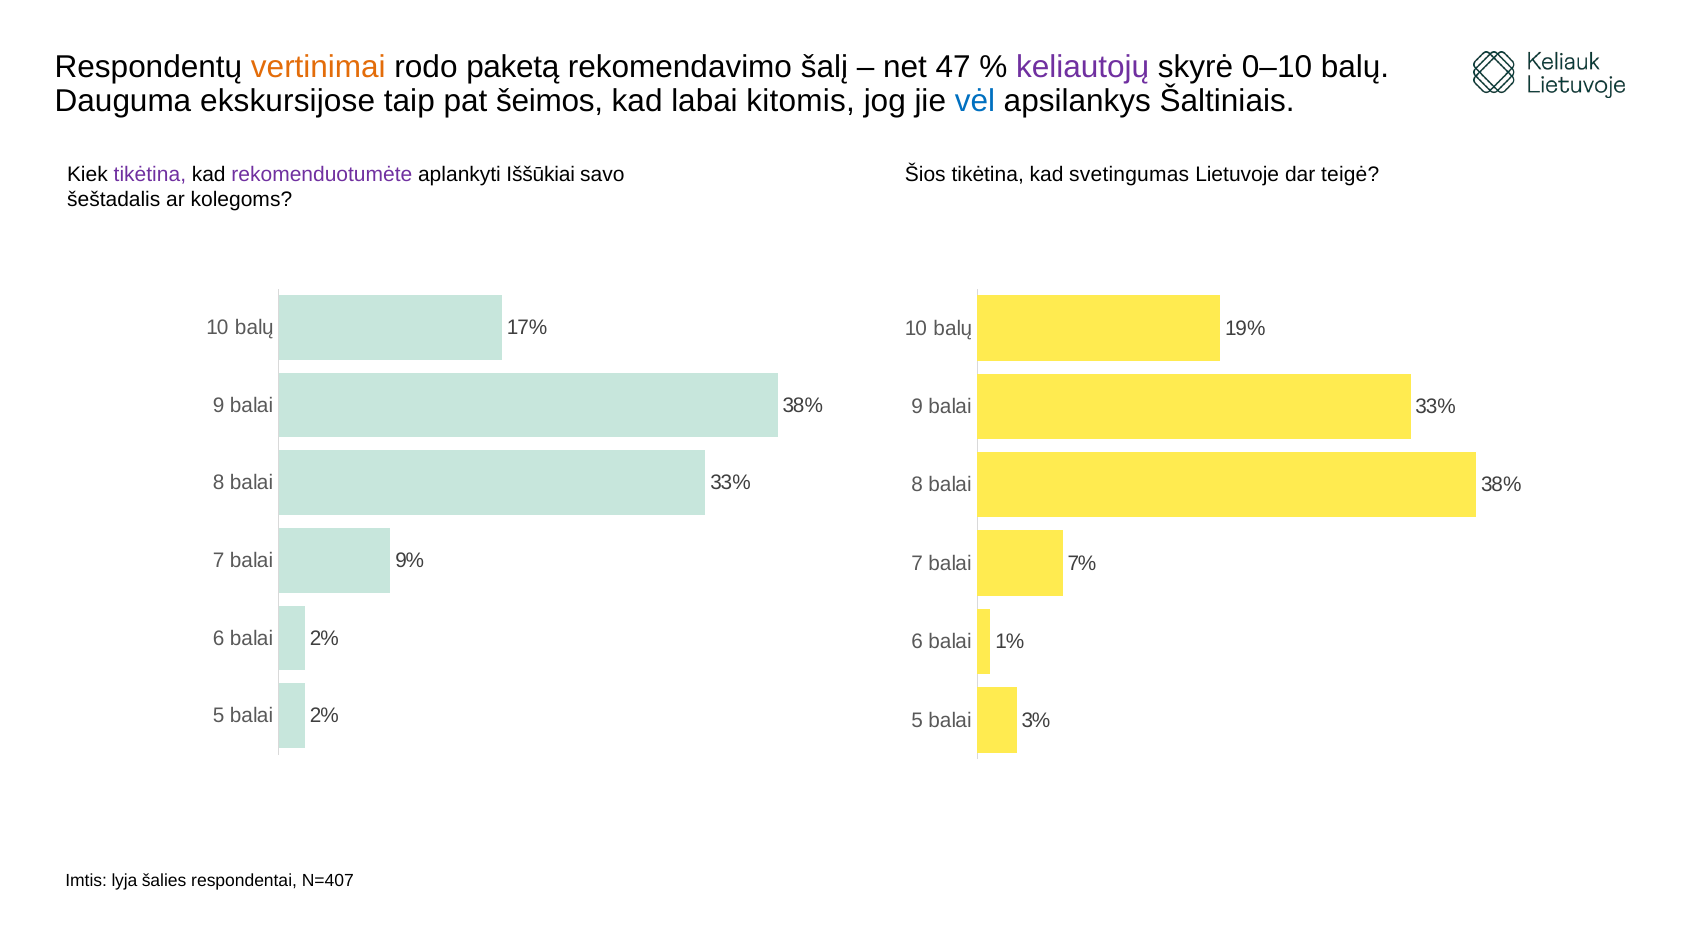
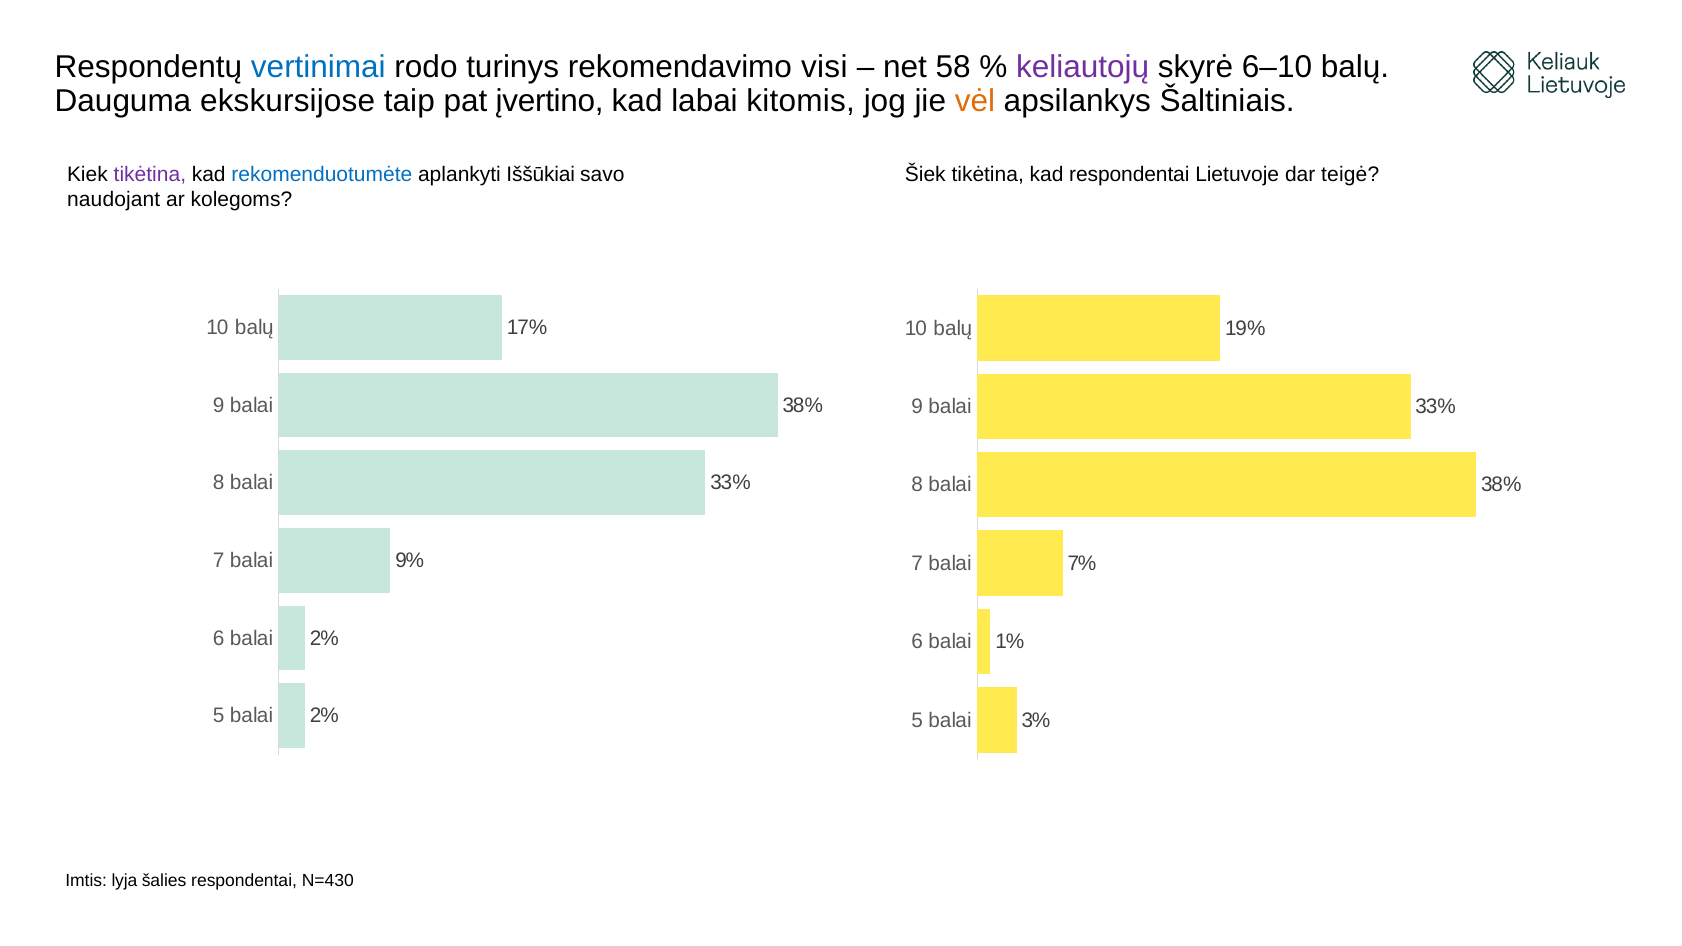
vertinimai colour: orange -> blue
paketą: paketą -> turinys
šalį: šalį -> visi
47: 47 -> 58
0–10: 0–10 -> 6–10
šeimos: šeimos -> įvertino
vėl colour: blue -> orange
rekomenduotumėte colour: purple -> blue
Šios: Šios -> Šiek
kad svetingumas: svetingumas -> respondentai
šeštadalis: šeštadalis -> naudojant
N=407: N=407 -> N=430
